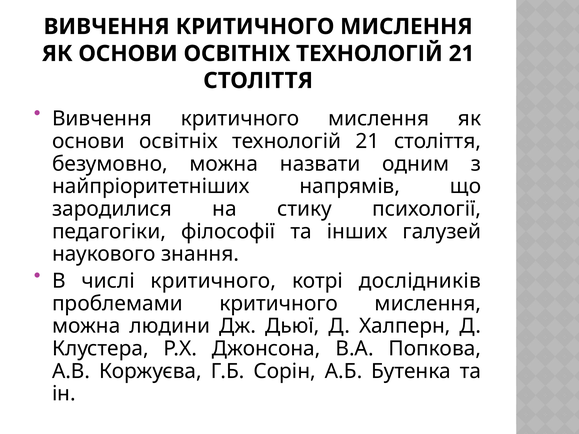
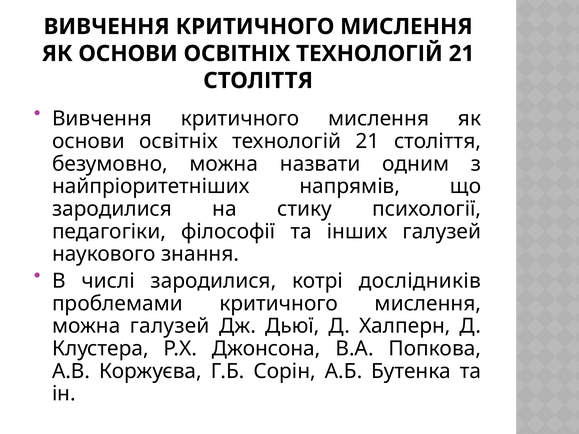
числі критичного: критичного -> зародилися
можна людини: людини -> галузей
